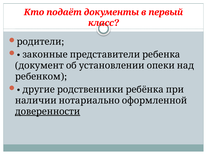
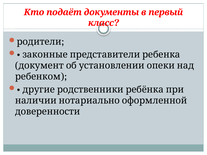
доверенности underline: present -> none
